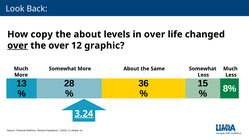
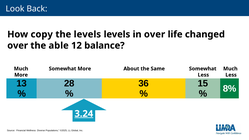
the about: about -> levels
over at (18, 46) underline: present -> none
the over: over -> able
graphic: graphic -> balance
